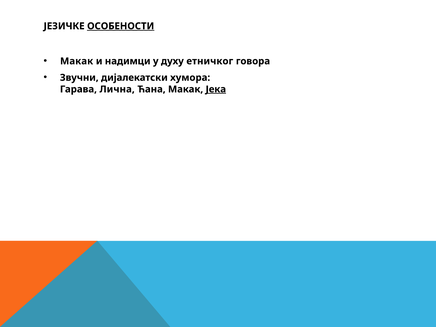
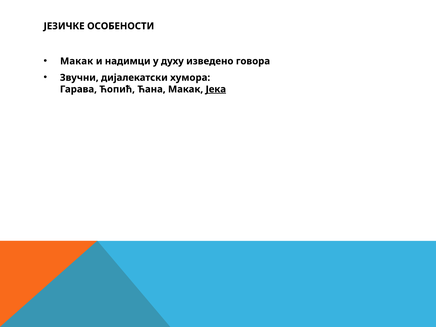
ОСОБЕНОСТИ underline: present -> none
етничког: етничког -> изведено
Лична: Лична -> Ћопић
